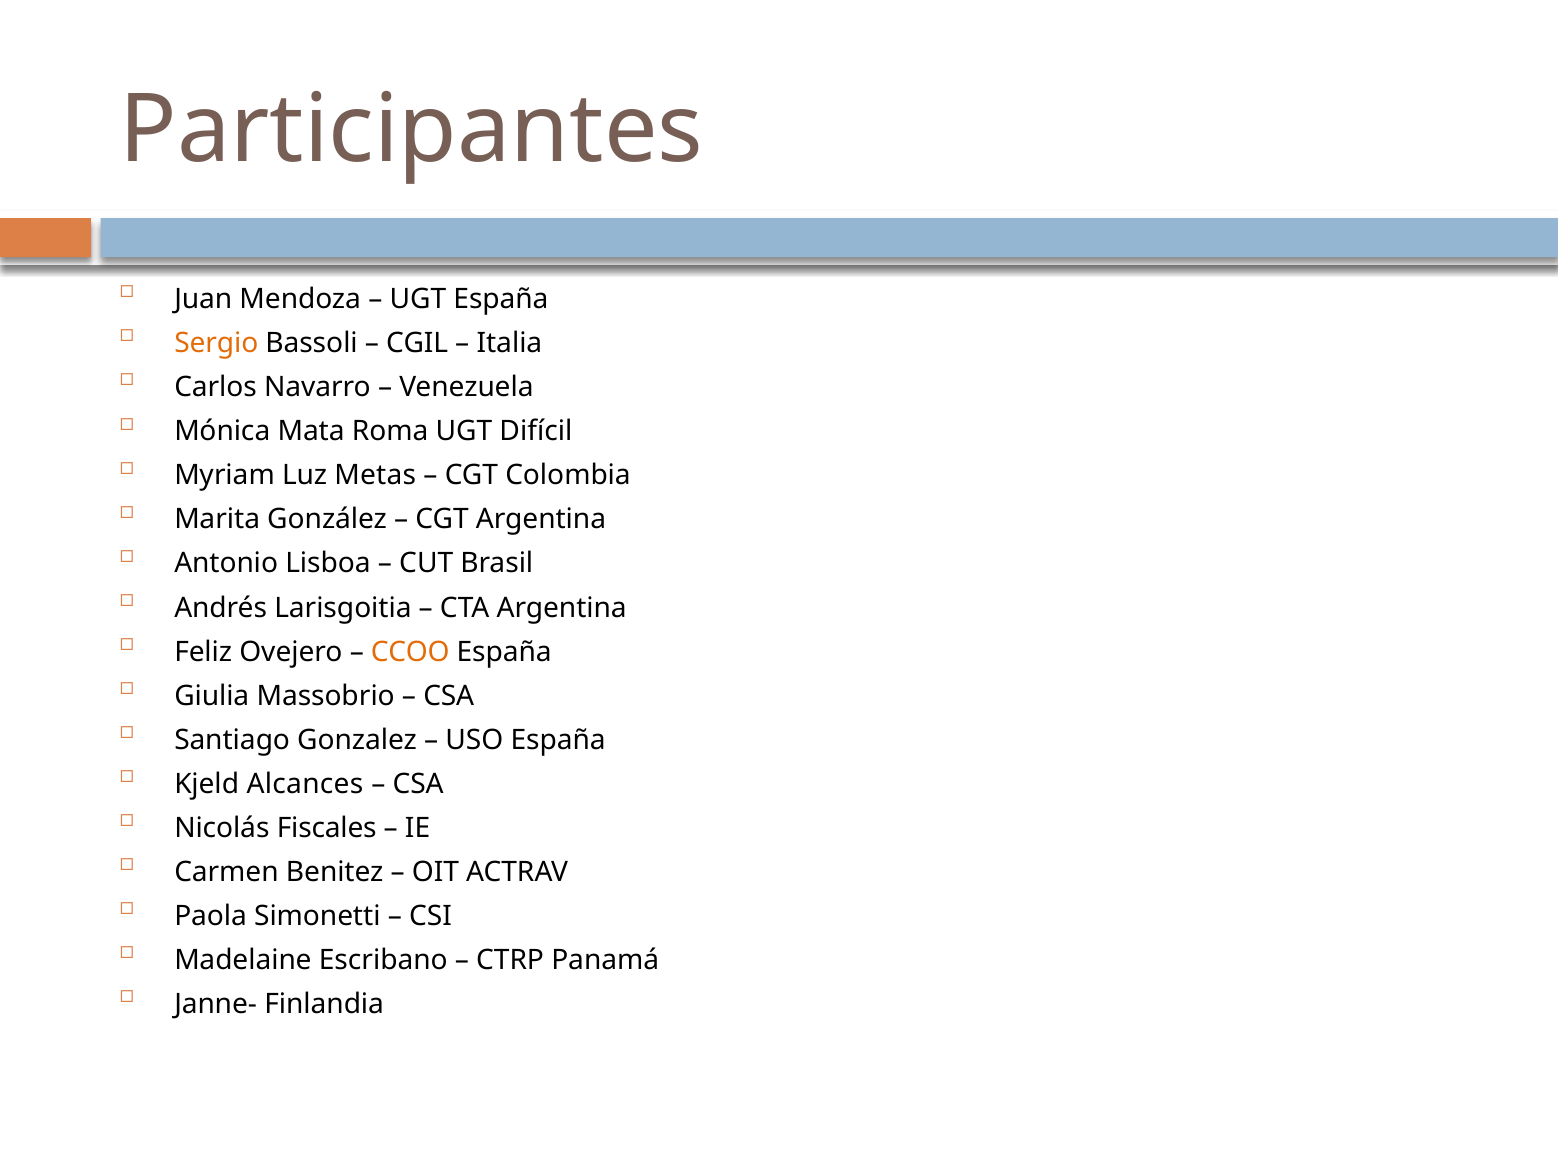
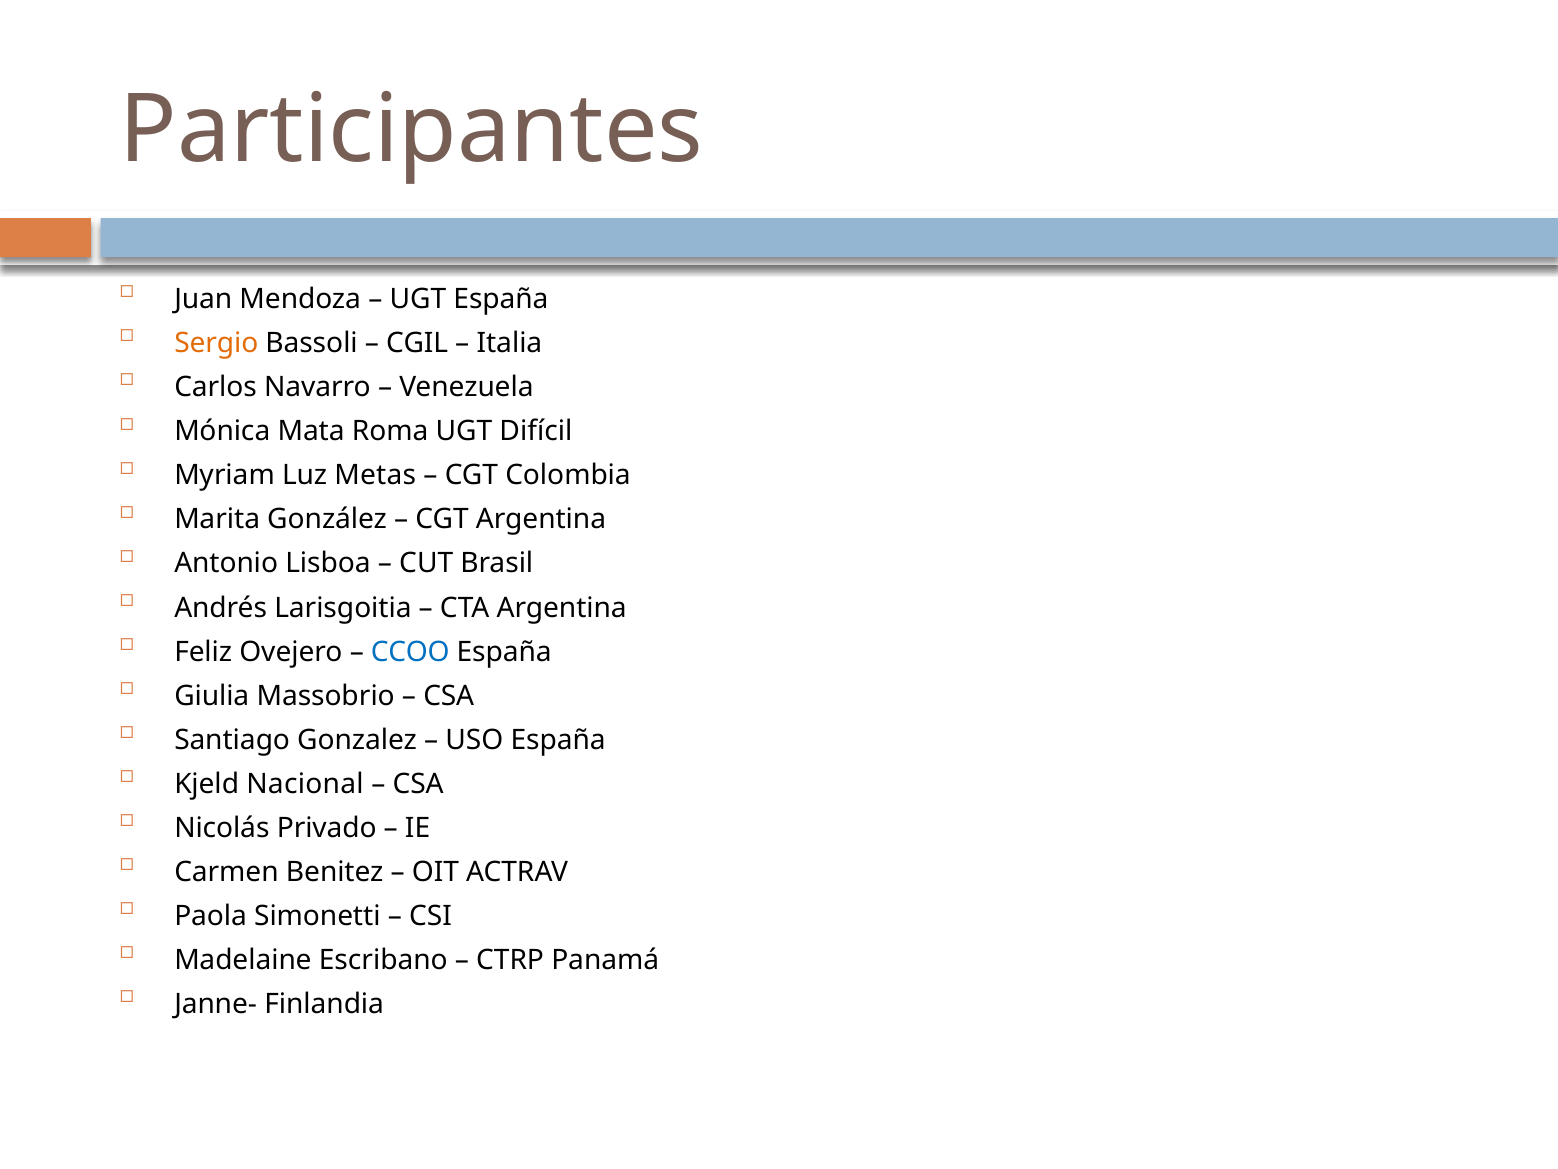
CCOO colour: orange -> blue
Alcances: Alcances -> Nacional
Fiscales: Fiscales -> Privado
